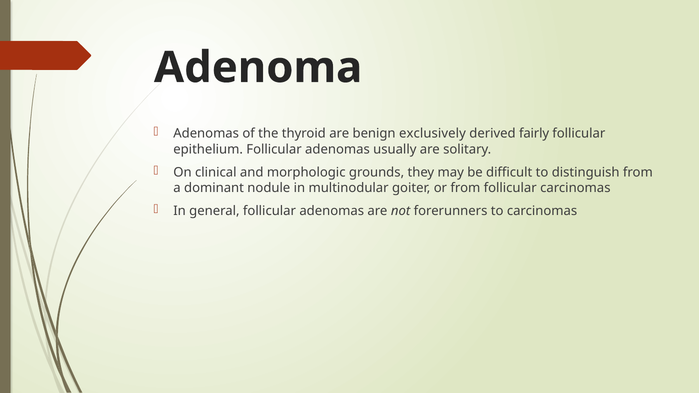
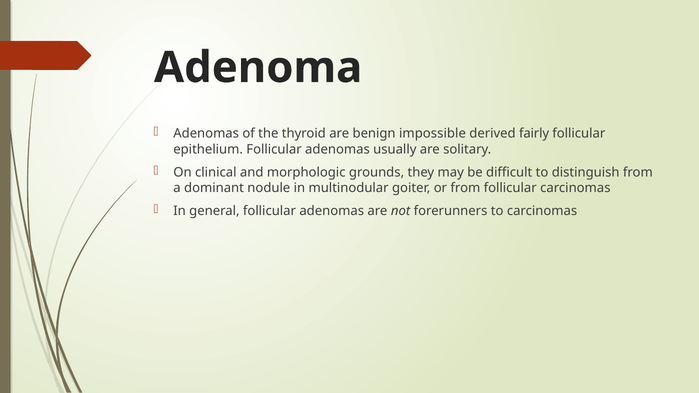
exclusively: exclusively -> impossible
